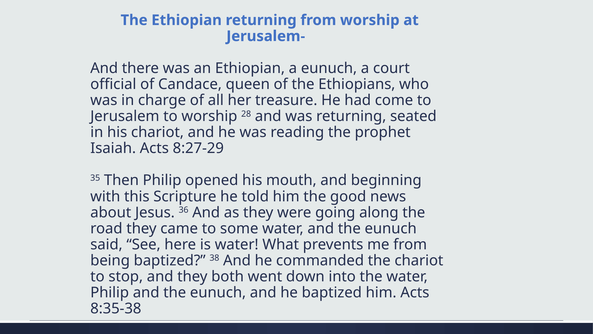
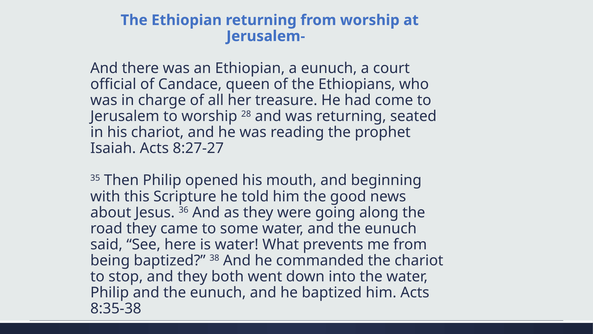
8:27-29: 8:27-29 -> 8:27-27
